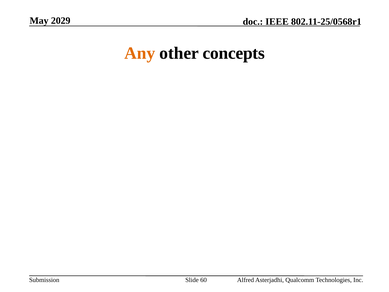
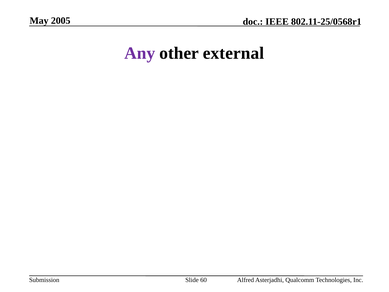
2029: 2029 -> 2005
Any colour: orange -> purple
concepts: concepts -> external
